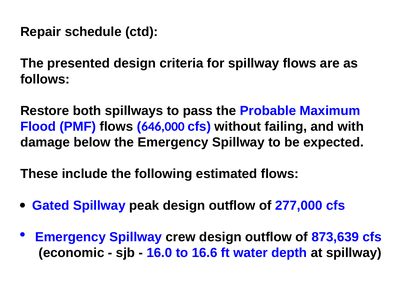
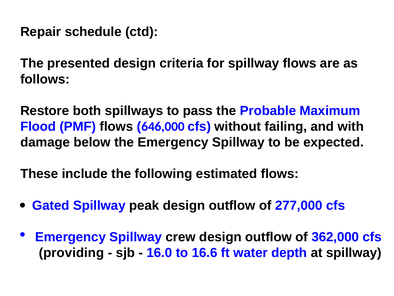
873,639: 873,639 -> 362,000
economic: economic -> providing
